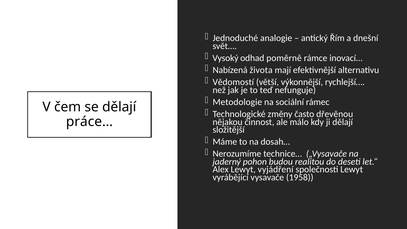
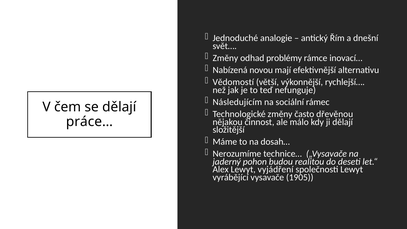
Vysoký at (225, 58): Vysoký -> Změny
poměrně: poměrně -> problémy
života: života -> novou
Metodologie: Metodologie -> Následujícím
1958: 1958 -> 1905
